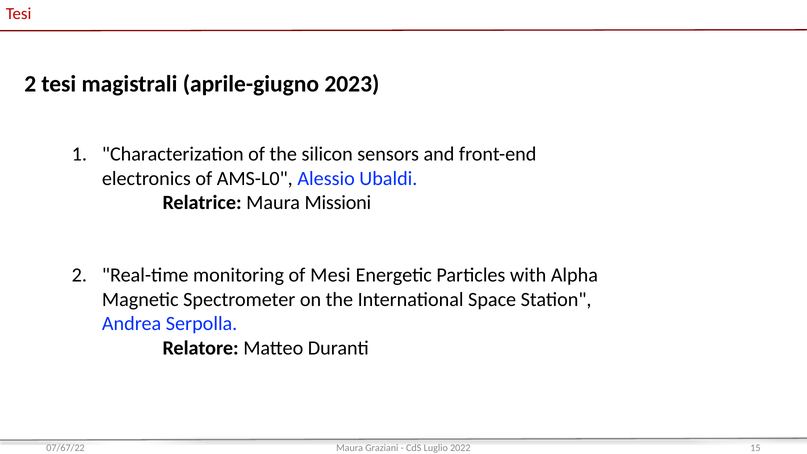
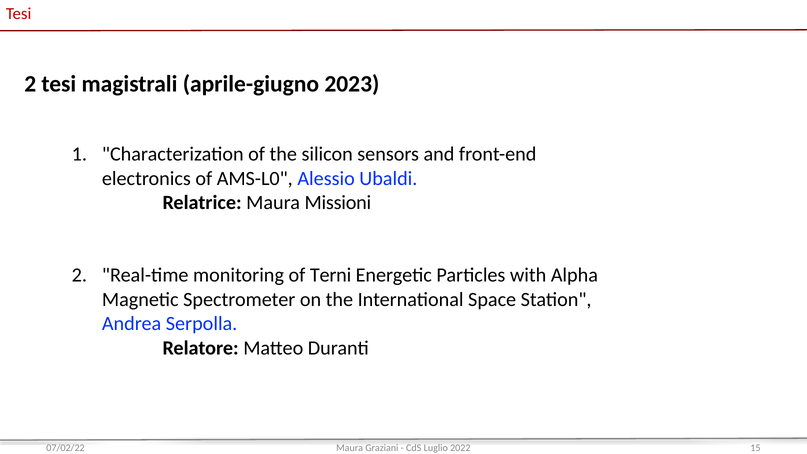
Mesi: Mesi -> Terni
07/67/22: 07/67/22 -> 07/02/22
